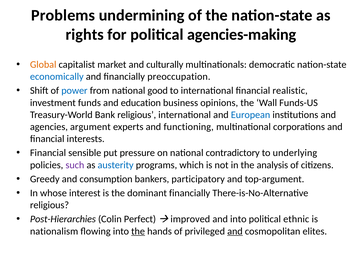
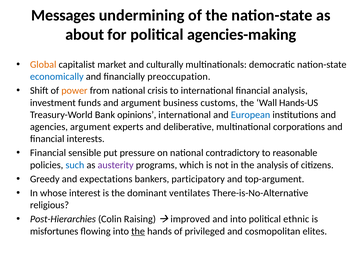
Problems: Problems -> Messages
rights: rights -> about
power colour: blue -> orange
good: good -> crisis
financial realistic: realistic -> analysis
and education: education -> argument
opinions: opinions -> customs
Funds-US: Funds-US -> Hands-US
Bank religious: religious -> opinions
functioning: functioning -> deliberative
underlying: underlying -> reasonable
such colour: purple -> blue
austerity colour: blue -> purple
consumption: consumption -> expectations
dominant financially: financially -> ventilates
Perfect: Perfect -> Raising
nationalism: nationalism -> misfortunes
and at (235, 232) underline: present -> none
